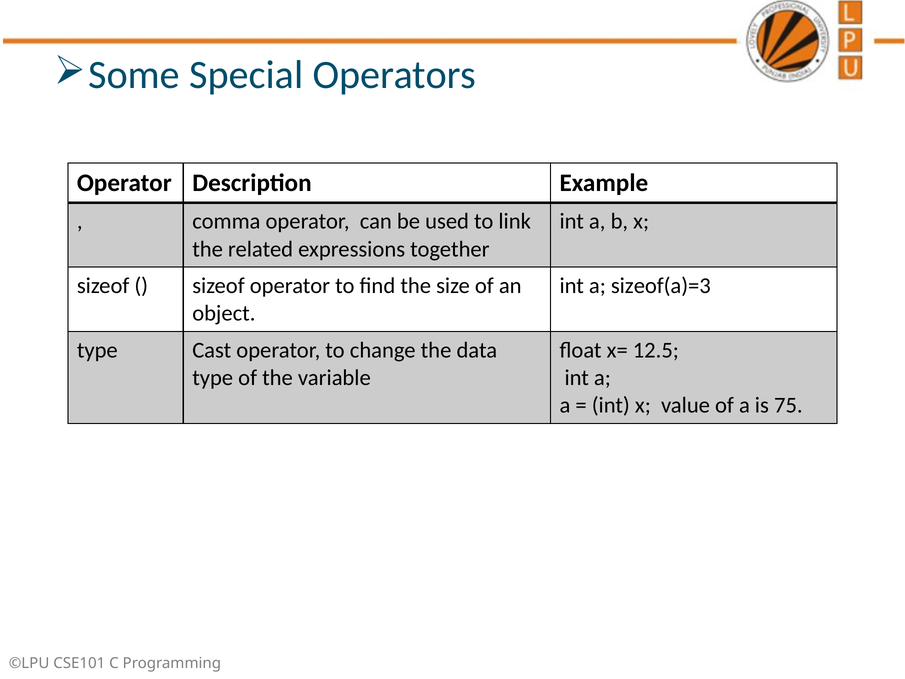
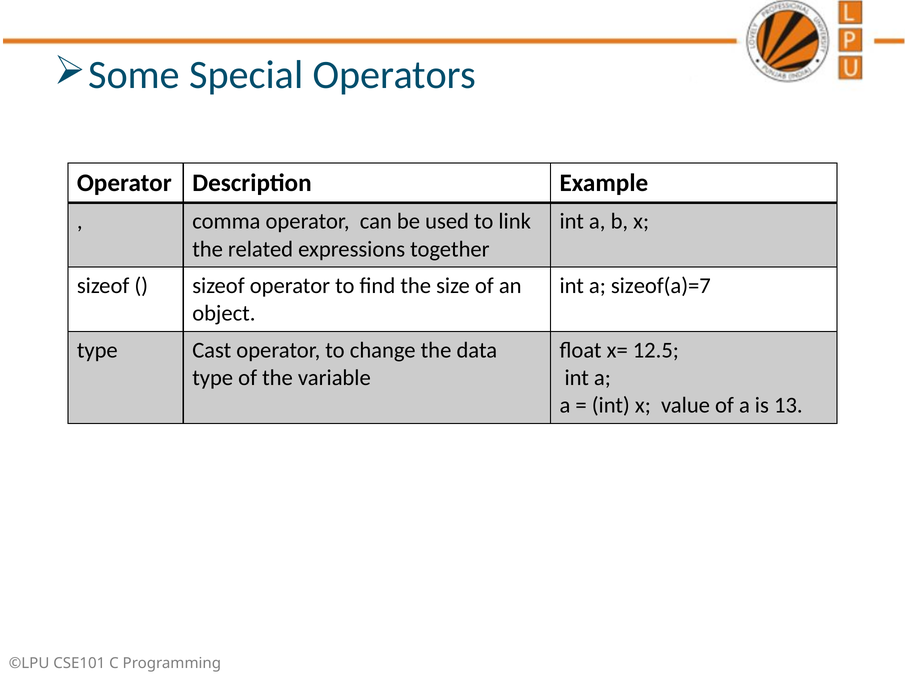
sizeof(a)=3: sizeof(a)=3 -> sizeof(a)=7
75: 75 -> 13
